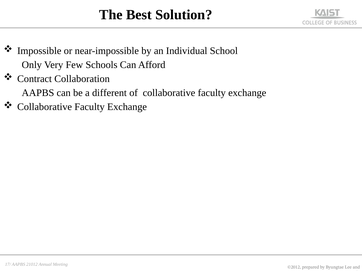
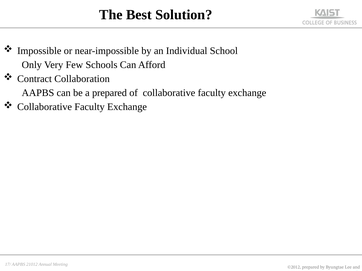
a different: different -> prepared
